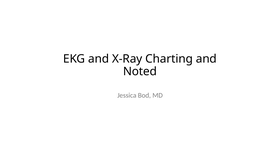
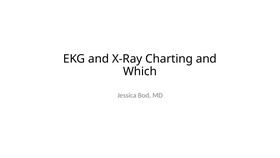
Noted: Noted -> Which
